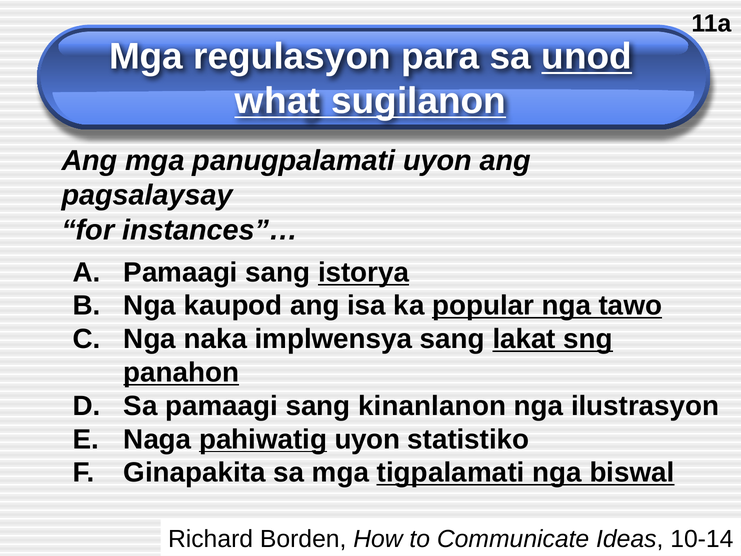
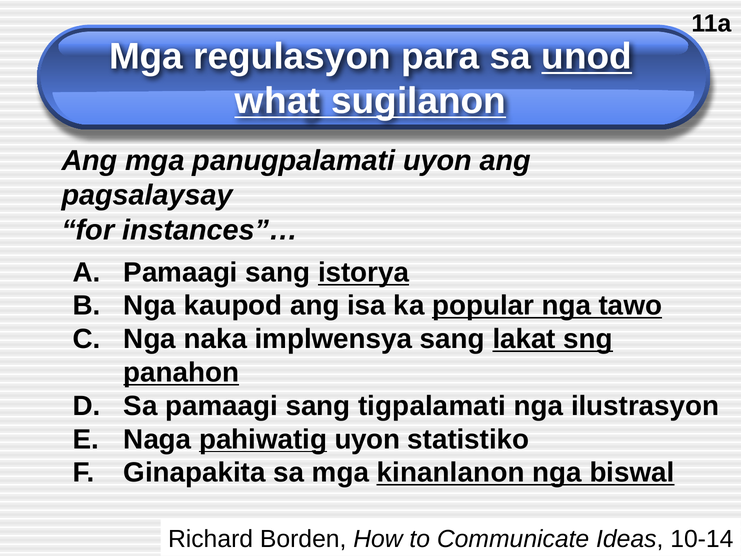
kinanlanon: kinanlanon -> tigpalamati
tigpalamati: tigpalamati -> kinanlanon
